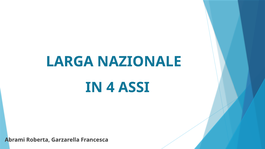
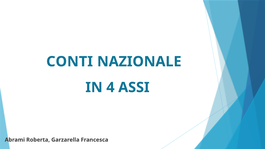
LARGA: LARGA -> CONTI
